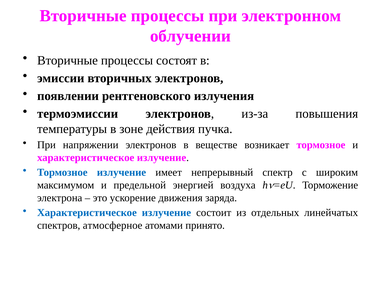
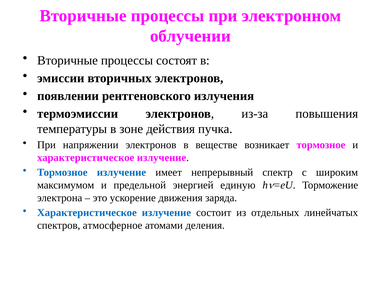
воздуха: воздуха -> единую
принято: принято -> деления
